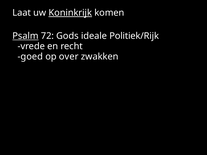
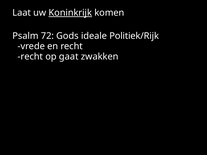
Psalm underline: present -> none
goed at (30, 57): goed -> recht
over: over -> gaat
